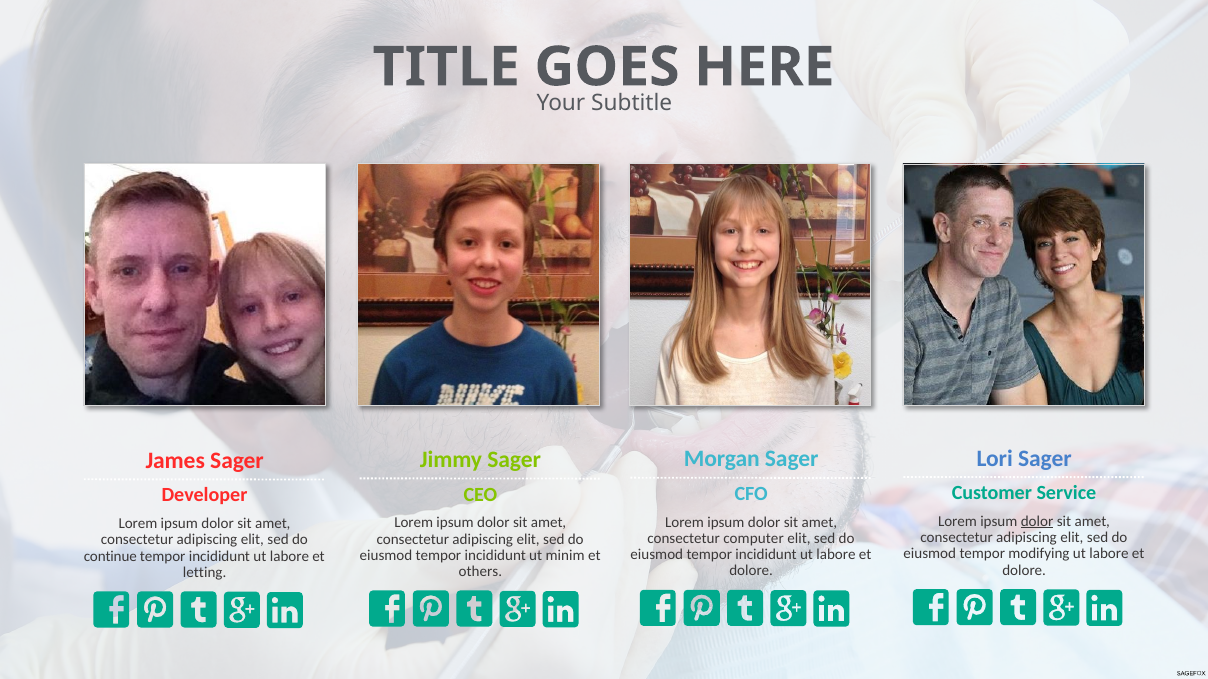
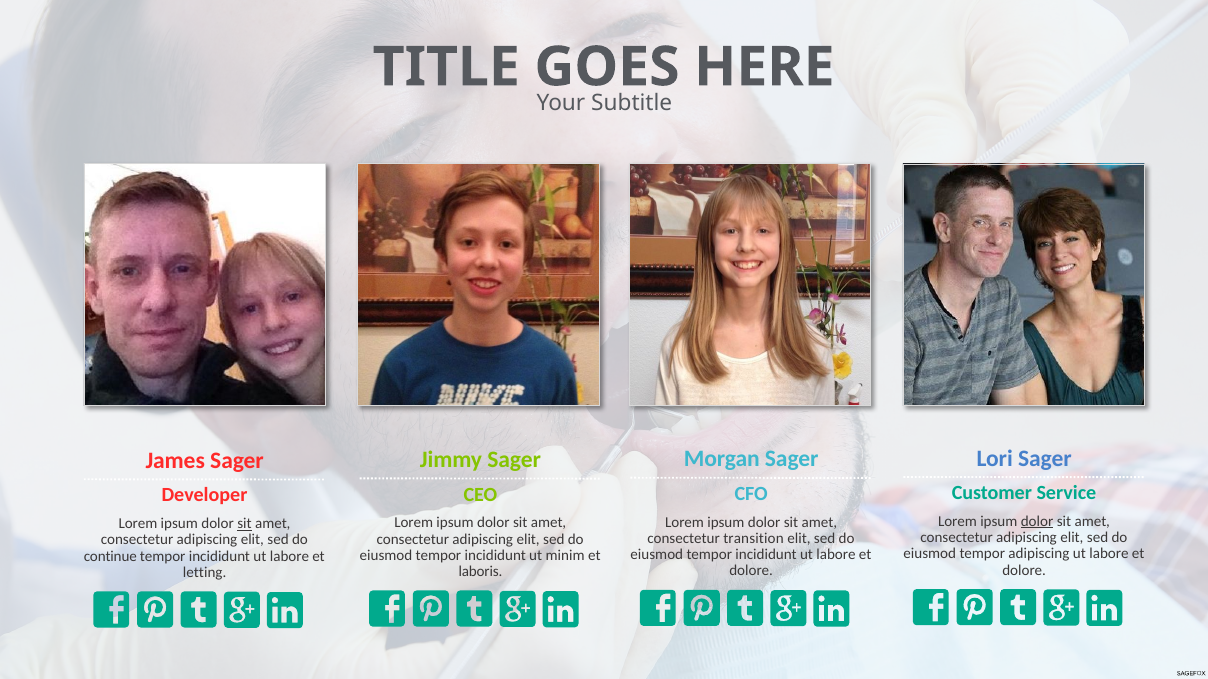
sit at (244, 524) underline: none -> present
computer: computer -> transition
tempor modifying: modifying -> adipiscing
others: others -> laboris
